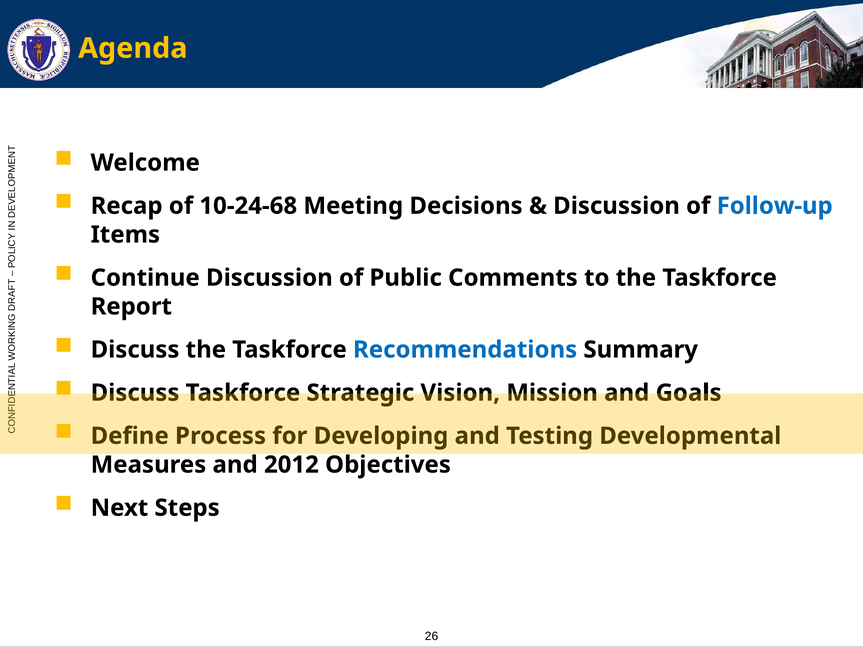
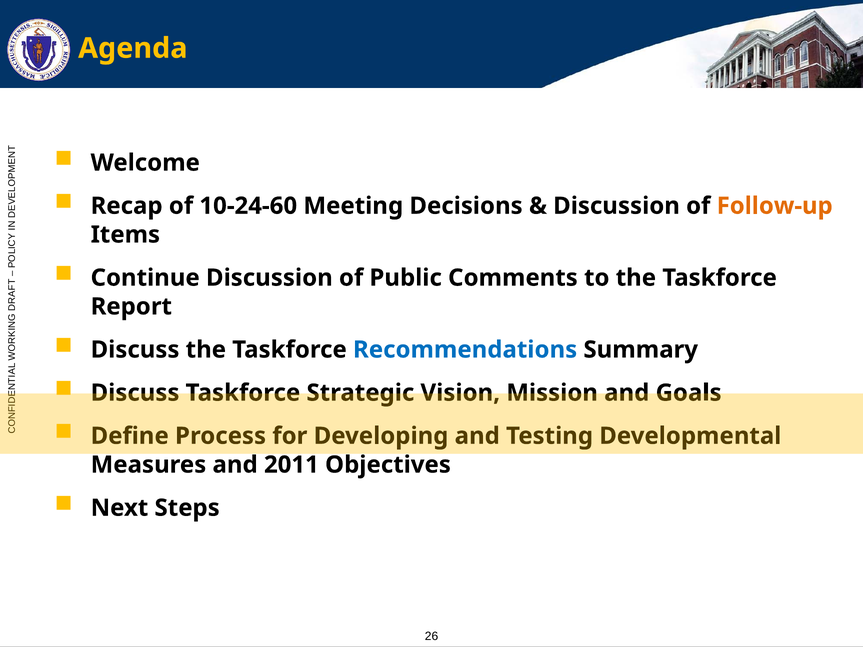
10-24-68: 10-24-68 -> 10-24-60
Follow-up colour: blue -> orange
2012: 2012 -> 2011
